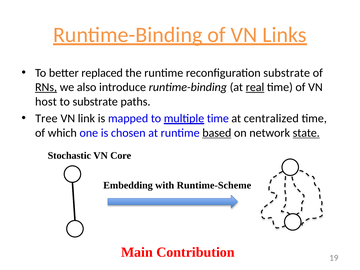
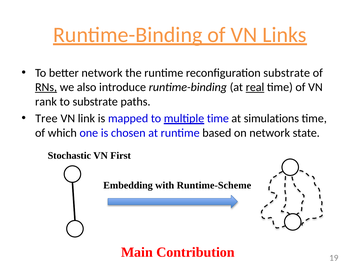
better replaced: replaced -> network
host: host -> rank
centralized: centralized -> simulations
based underline: present -> none
state underline: present -> none
Core: Core -> First
